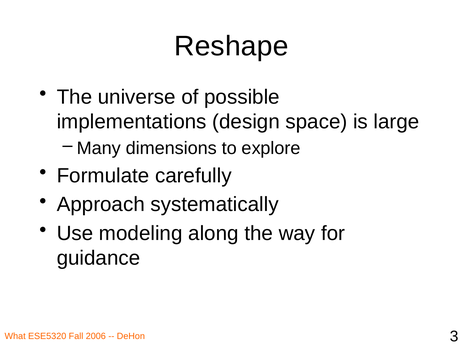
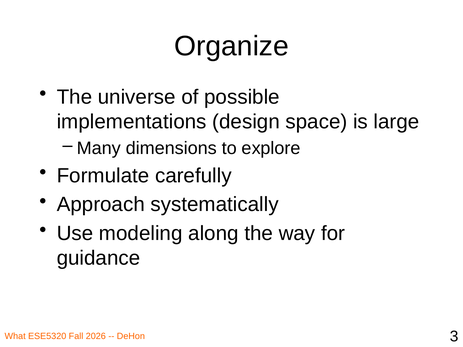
Reshape: Reshape -> Organize
2006: 2006 -> 2026
